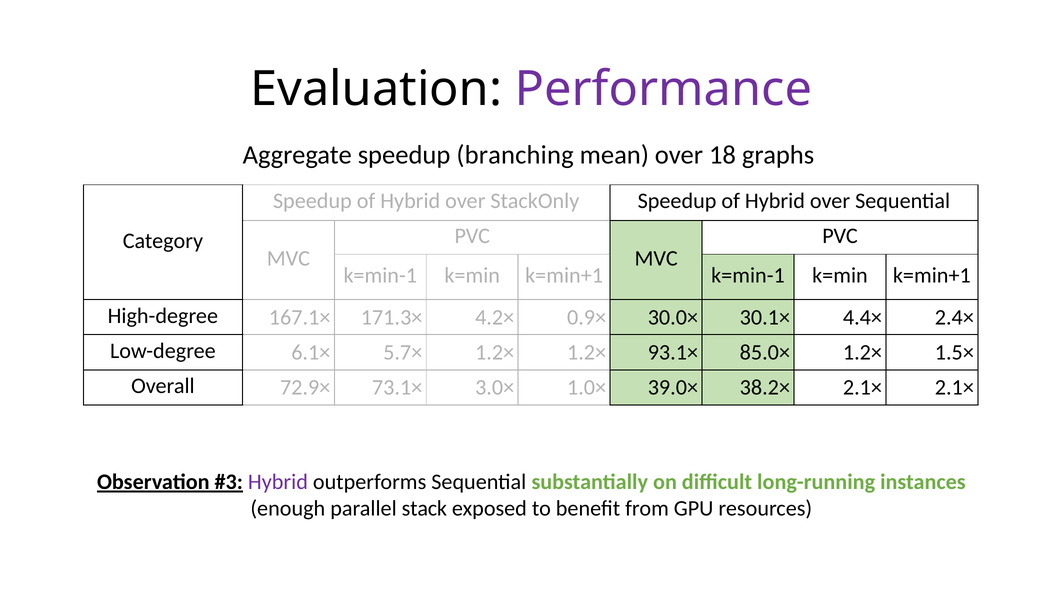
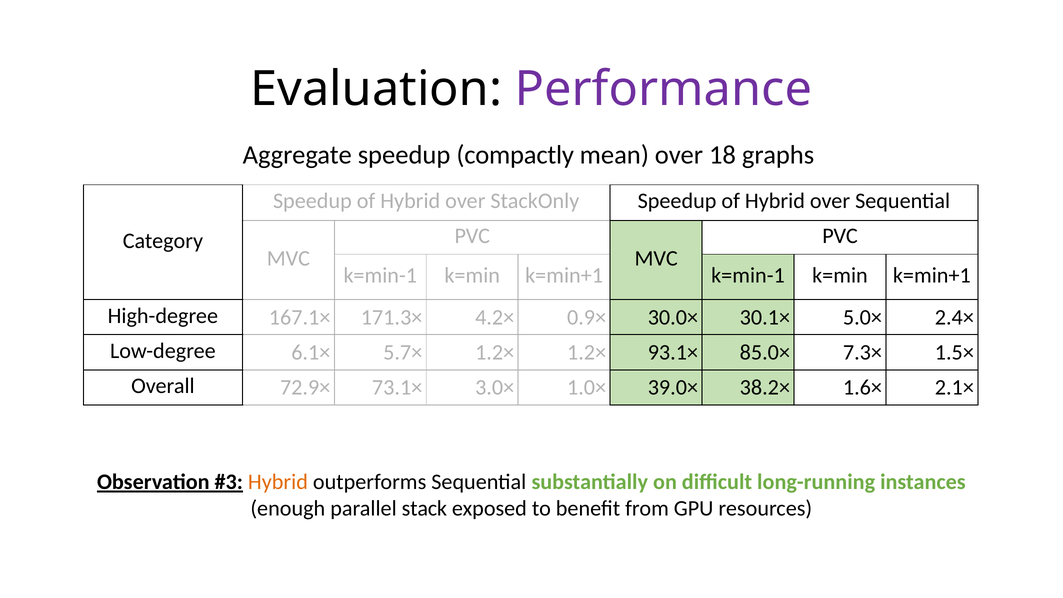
branching: branching -> compactly
4.4×: 4.4× -> 5.0×
85.0× 1.2×: 1.2× -> 7.3×
38.2× 2.1×: 2.1× -> 1.6×
Hybrid at (278, 482) colour: purple -> orange
